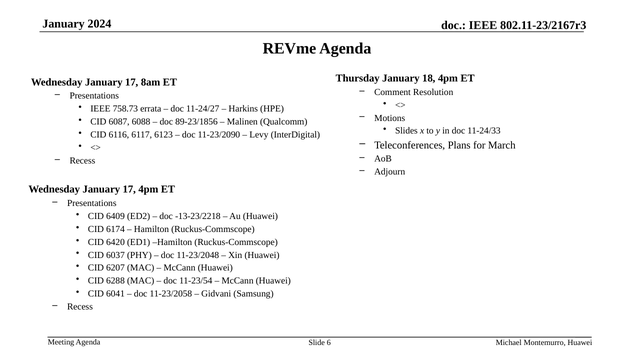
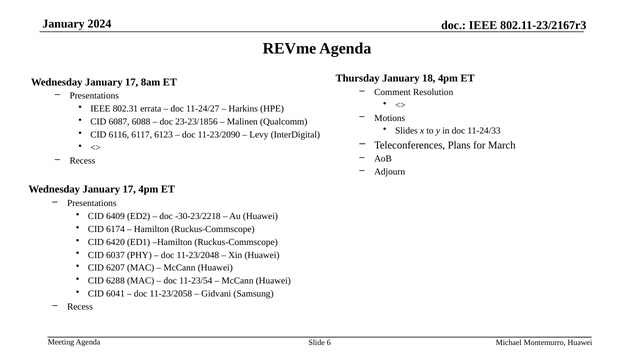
758.73: 758.73 -> 802.31
89-23/1856: 89-23/1856 -> 23-23/1856
-13-23/2218: -13-23/2218 -> -30-23/2218
